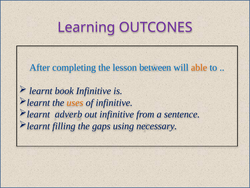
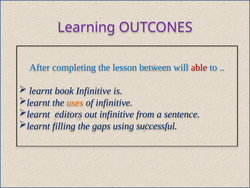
able colour: orange -> red
adverb: adverb -> editors
necessary: necessary -> successful
